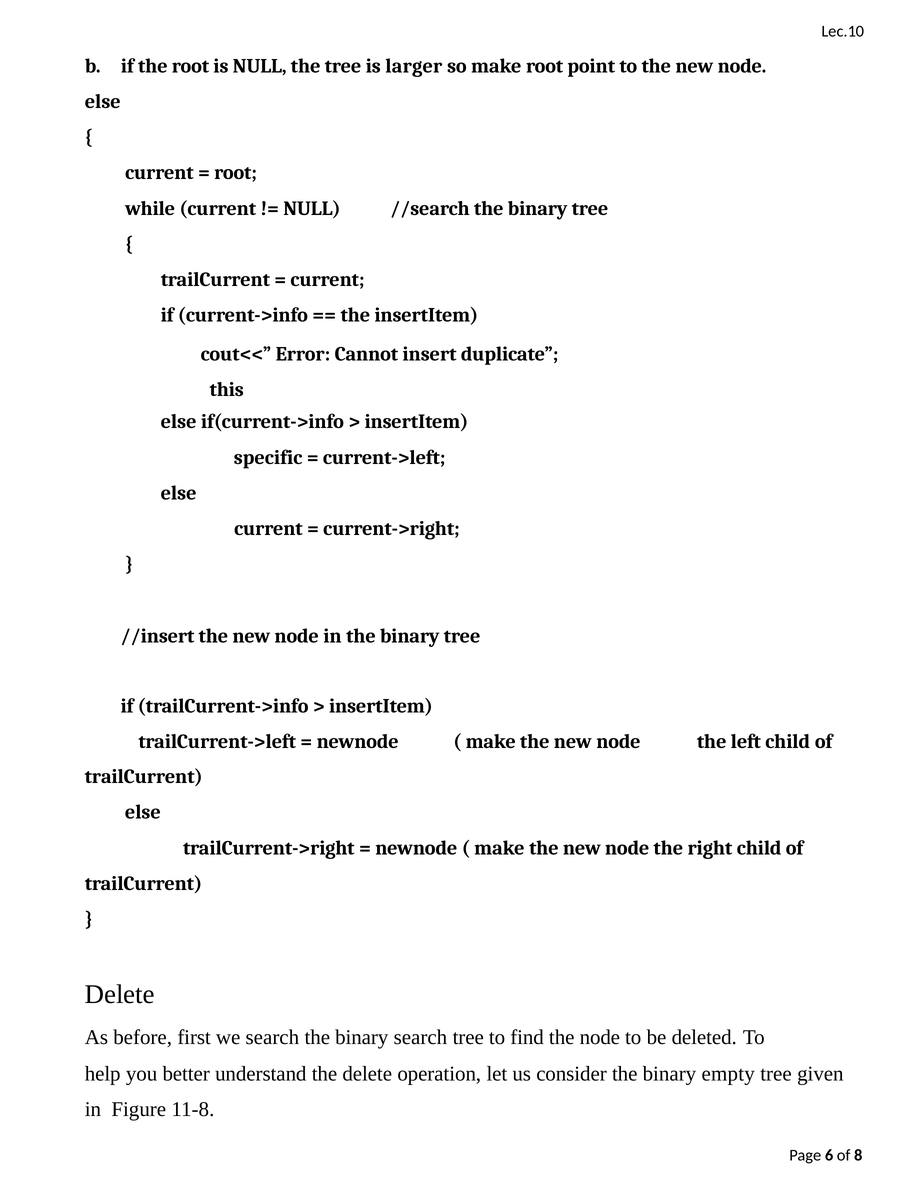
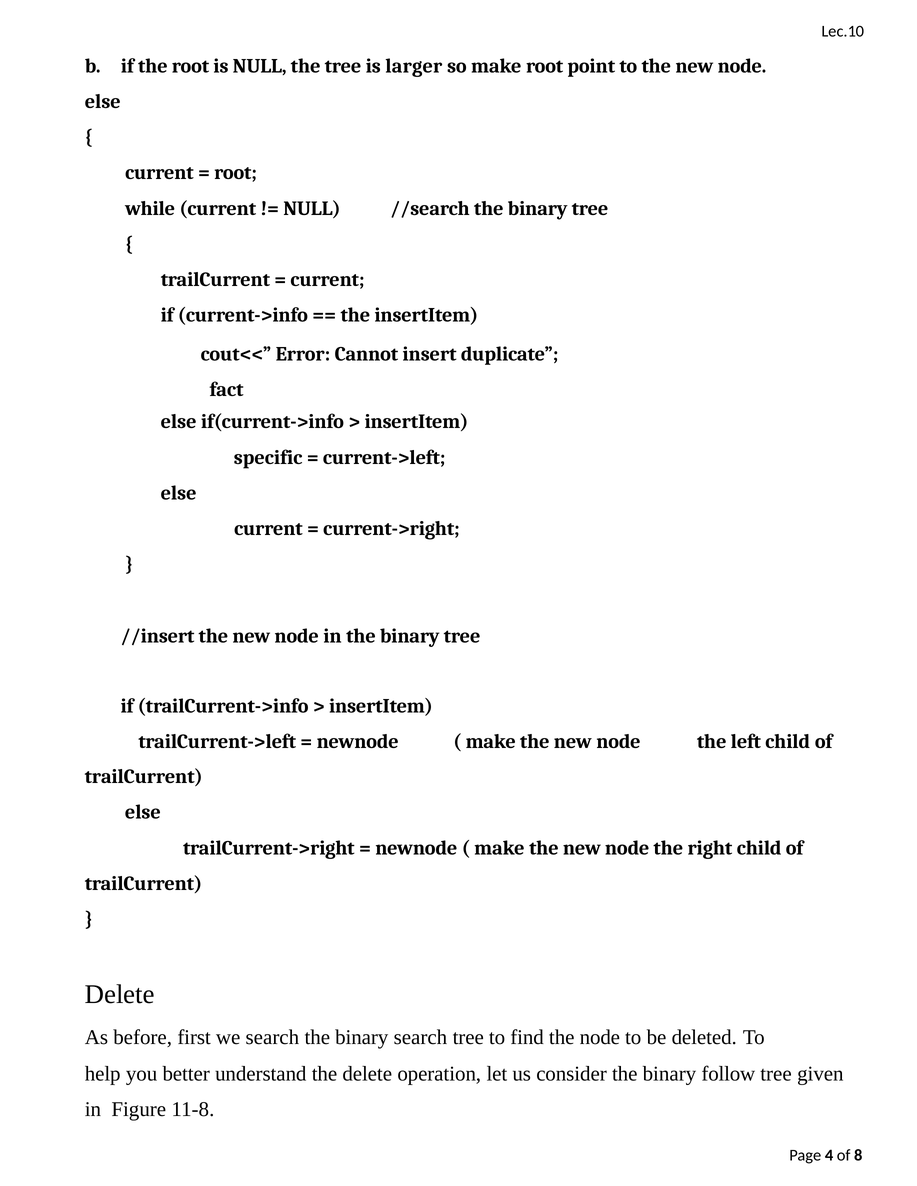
this: this -> fact
empty: empty -> follow
6: 6 -> 4
